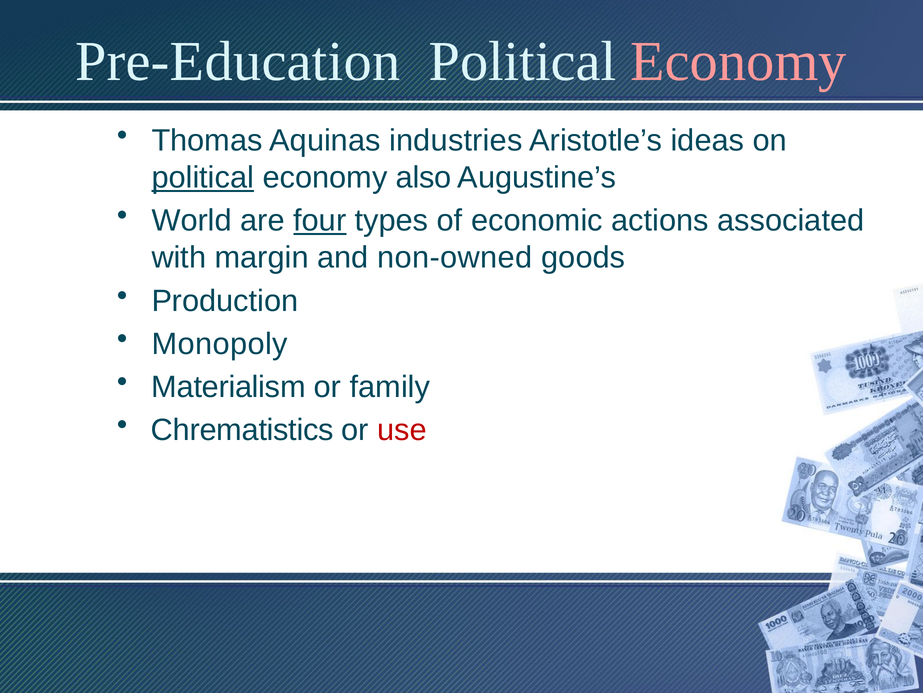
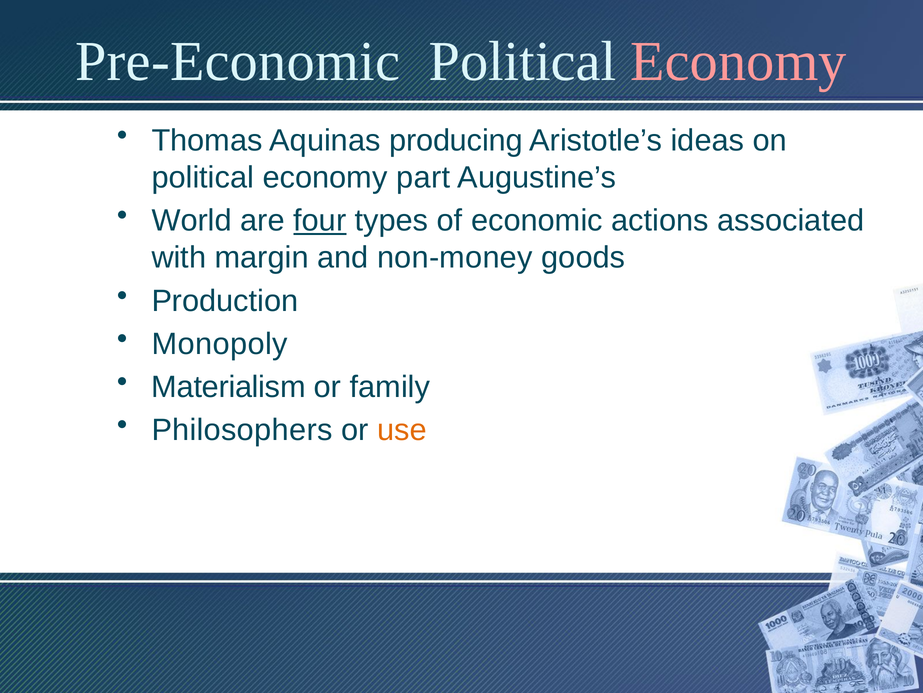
Pre-Education: Pre-Education -> Pre-Economic
industries: industries -> producing
political at (203, 178) underline: present -> none
also: also -> part
non-owned: non-owned -> non-money
Chrematistics: Chrematistics -> Philosophers
use colour: red -> orange
